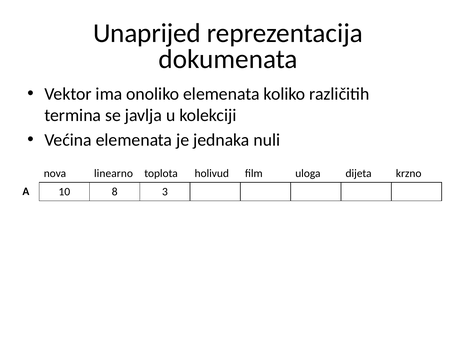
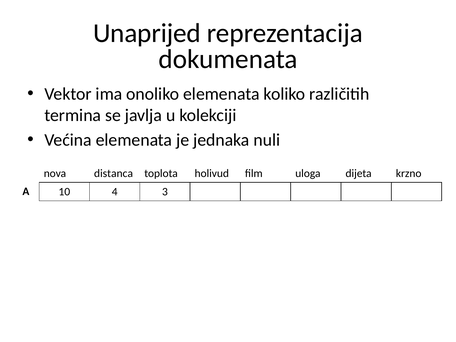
linearno: linearno -> distanca
8: 8 -> 4
